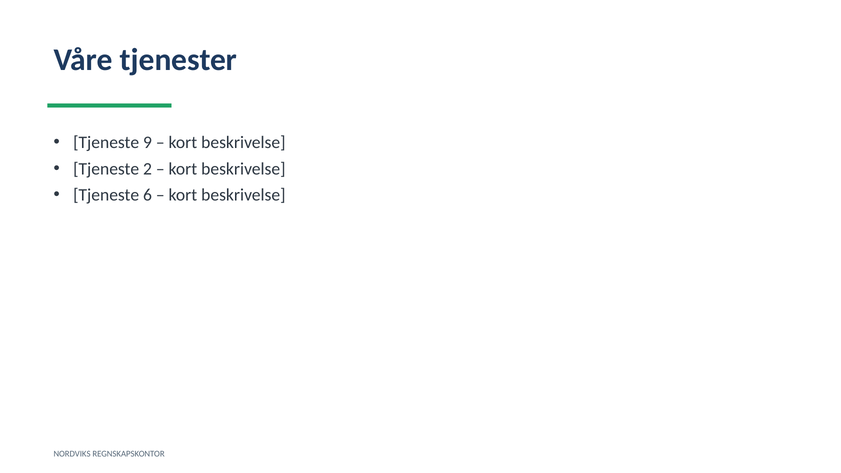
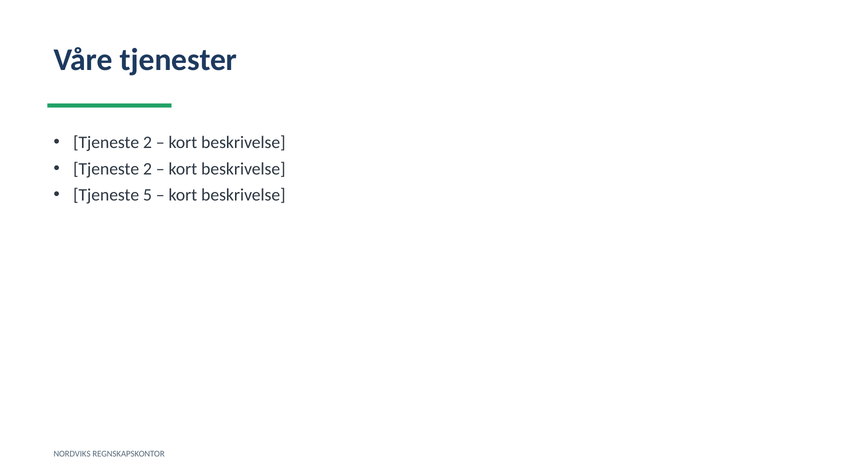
9 at (147, 142): 9 -> 2
6: 6 -> 5
